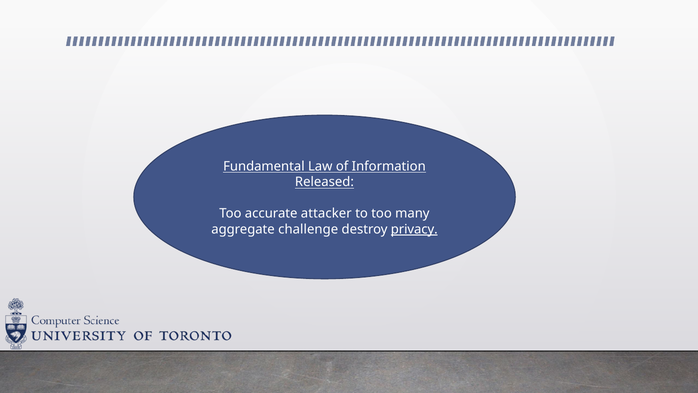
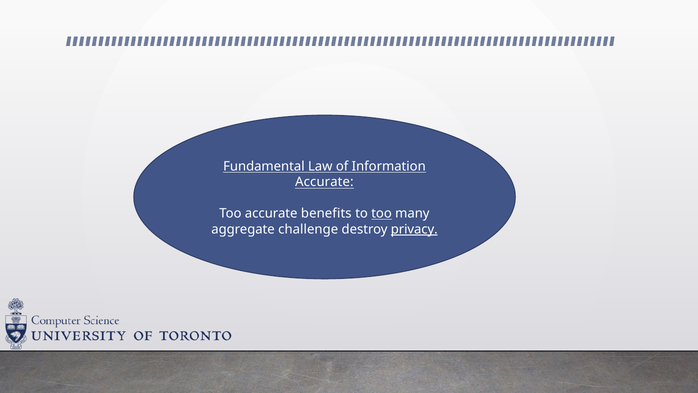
Released at (324, 182): Released -> Accurate
attacker: attacker -> benefits
too at (382, 213) underline: none -> present
